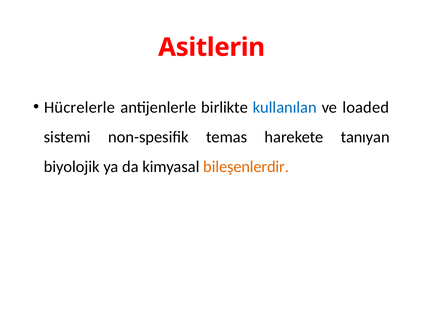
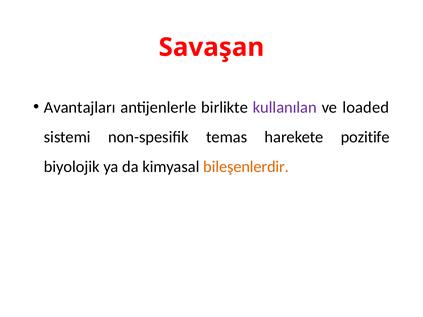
Asitlerin: Asitlerin -> Savaşan
Hücrelerle: Hücrelerle -> Avantajları
kullanılan colour: blue -> purple
tanıyan: tanıyan -> pozitife
